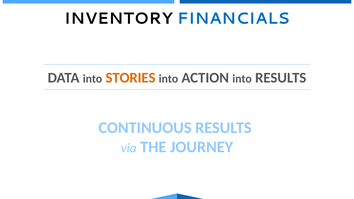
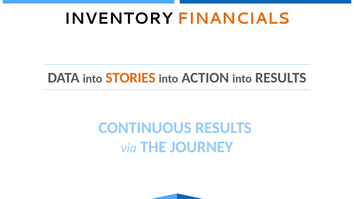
FINANCIALS colour: blue -> orange
